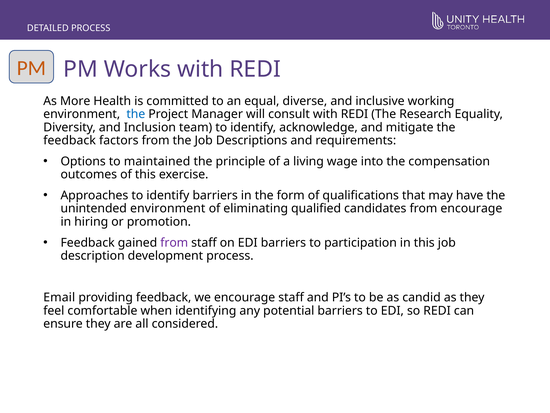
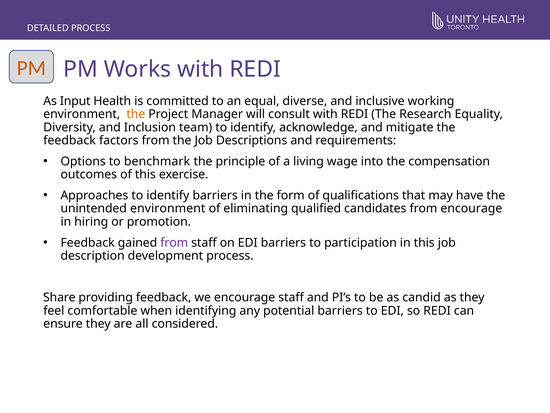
More: More -> Input
the at (136, 114) colour: blue -> orange
maintained: maintained -> benchmark
Email: Email -> Share
